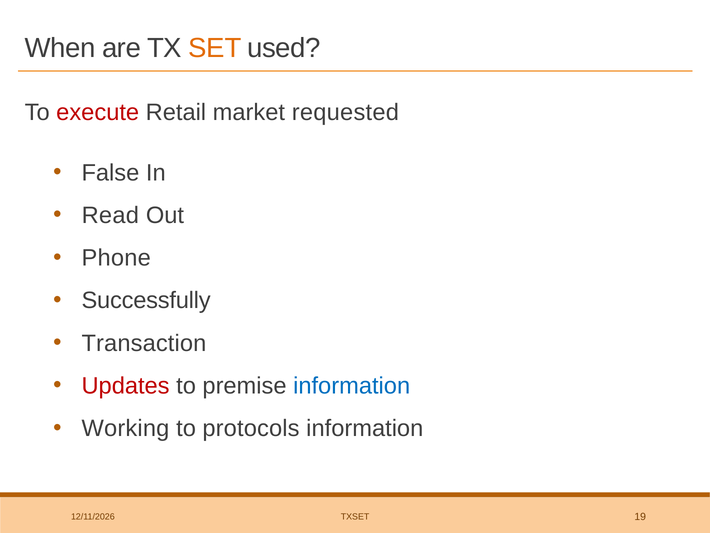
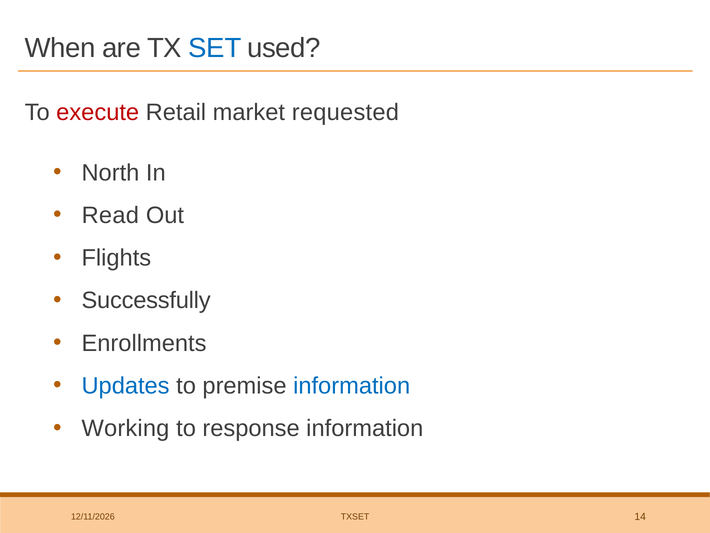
SET colour: orange -> blue
False: False -> North
Phone: Phone -> Flights
Transaction: Transaction -> Enrollments
Updates colour: red -> blue
protocols: protocols -> response
19: 19 -> 14
